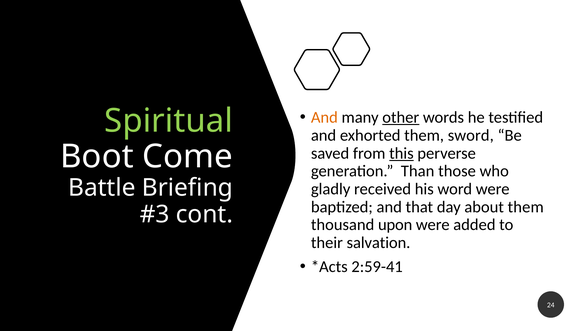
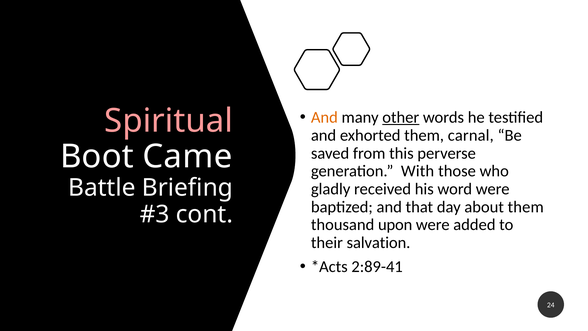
Spiritual colour: light green -> pink
sword: sword -> carnal
this underline: present -> none
Come: Come -> Came
Than: Than -> With
2:59-41: 2:59-41 -> 2:89-41
